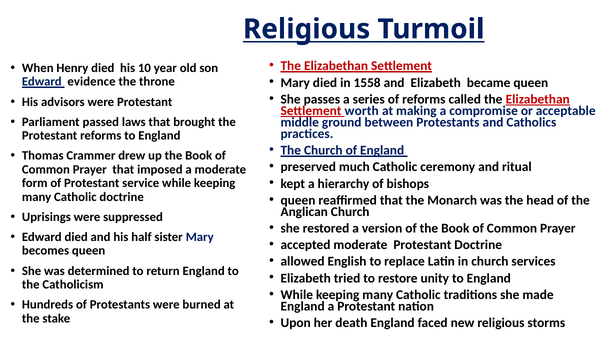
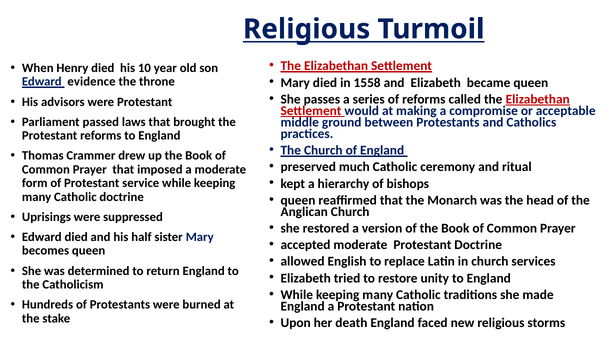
worth: worth -> would
